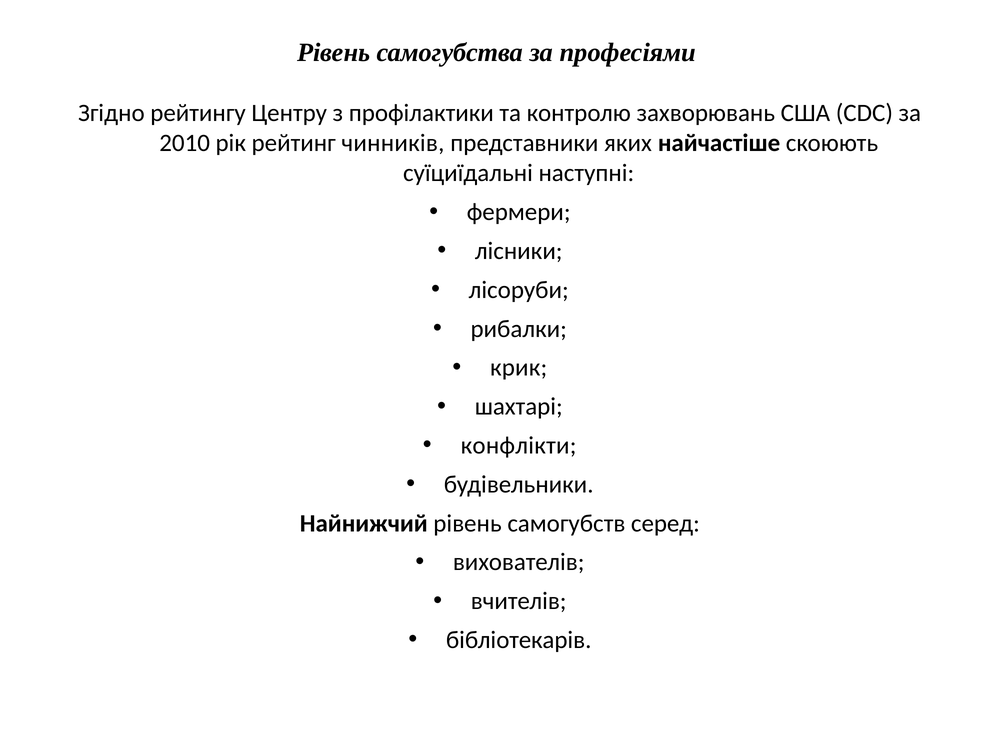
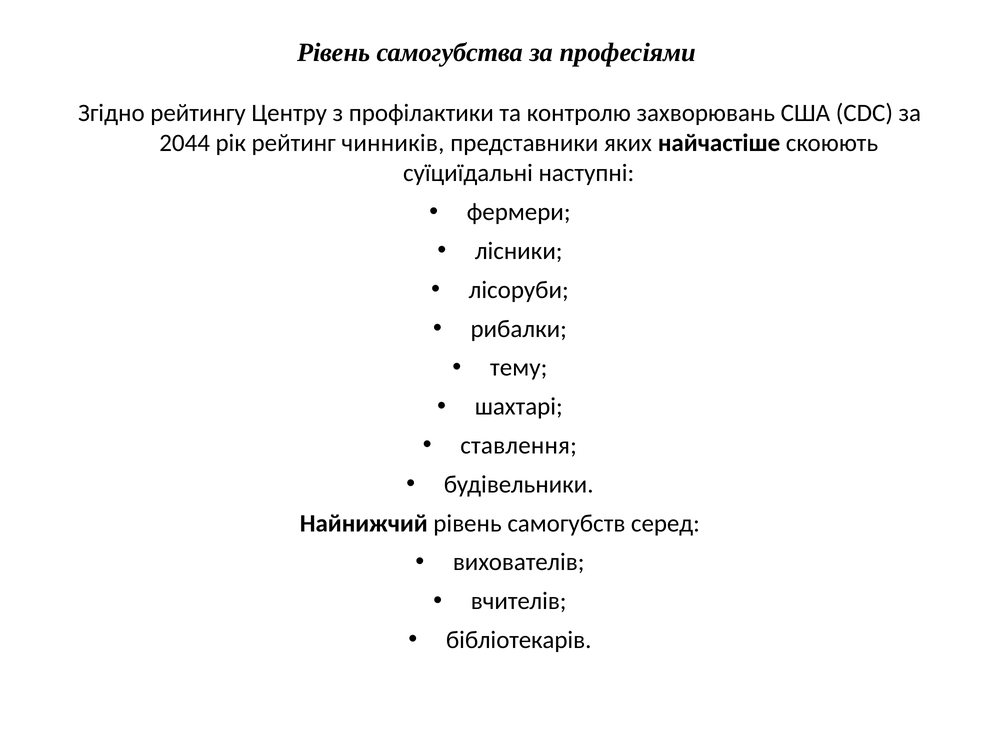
2010: 2010 -> 2044
крик: крик -> тему
конфлікти: конфлікти -> ставлення
